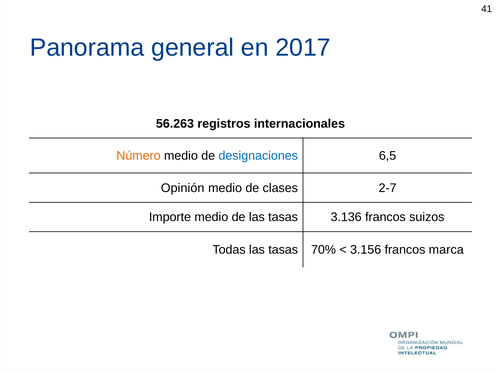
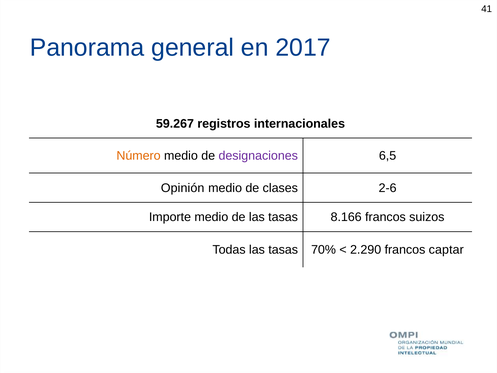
56.263: 56.263 -> 59.267
designaciones colour: blue -> purple
2-7: 2-7 -> 2-6
3.136: 3.136 -> 8.166
3.156: 3.156 -> 2.290
marca: marca -> captar
